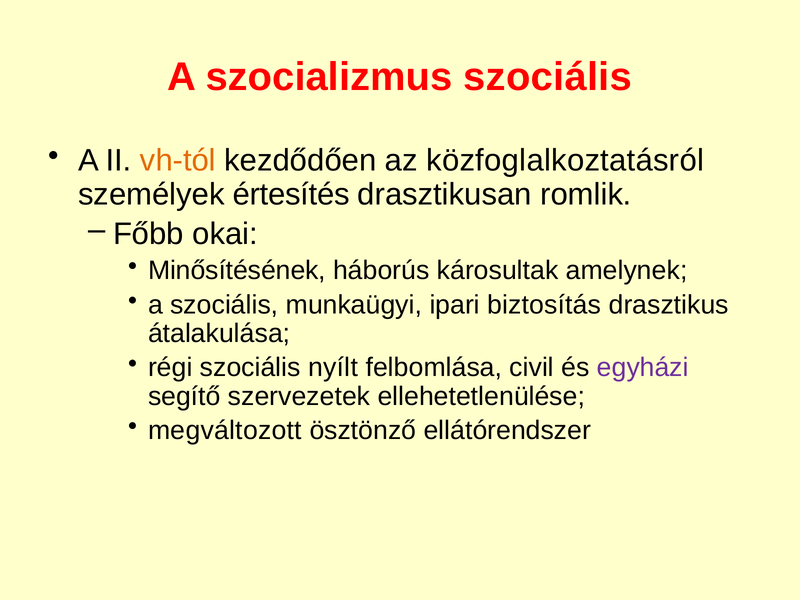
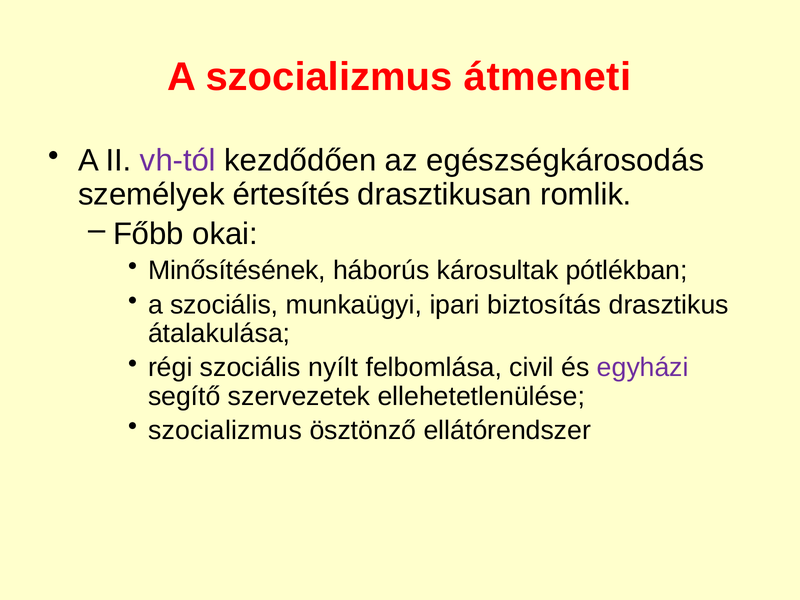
szocializmus szociális: szociális -> átmeneti
vh-tól colour: orange -> purple
közfoglalkoztatásról: közfoglalkoztatásról -> egészségkárosodás
amelynek: amelynek -> pótlékban
megváltozott at (225, 431): megváltozott -> szocializmus
